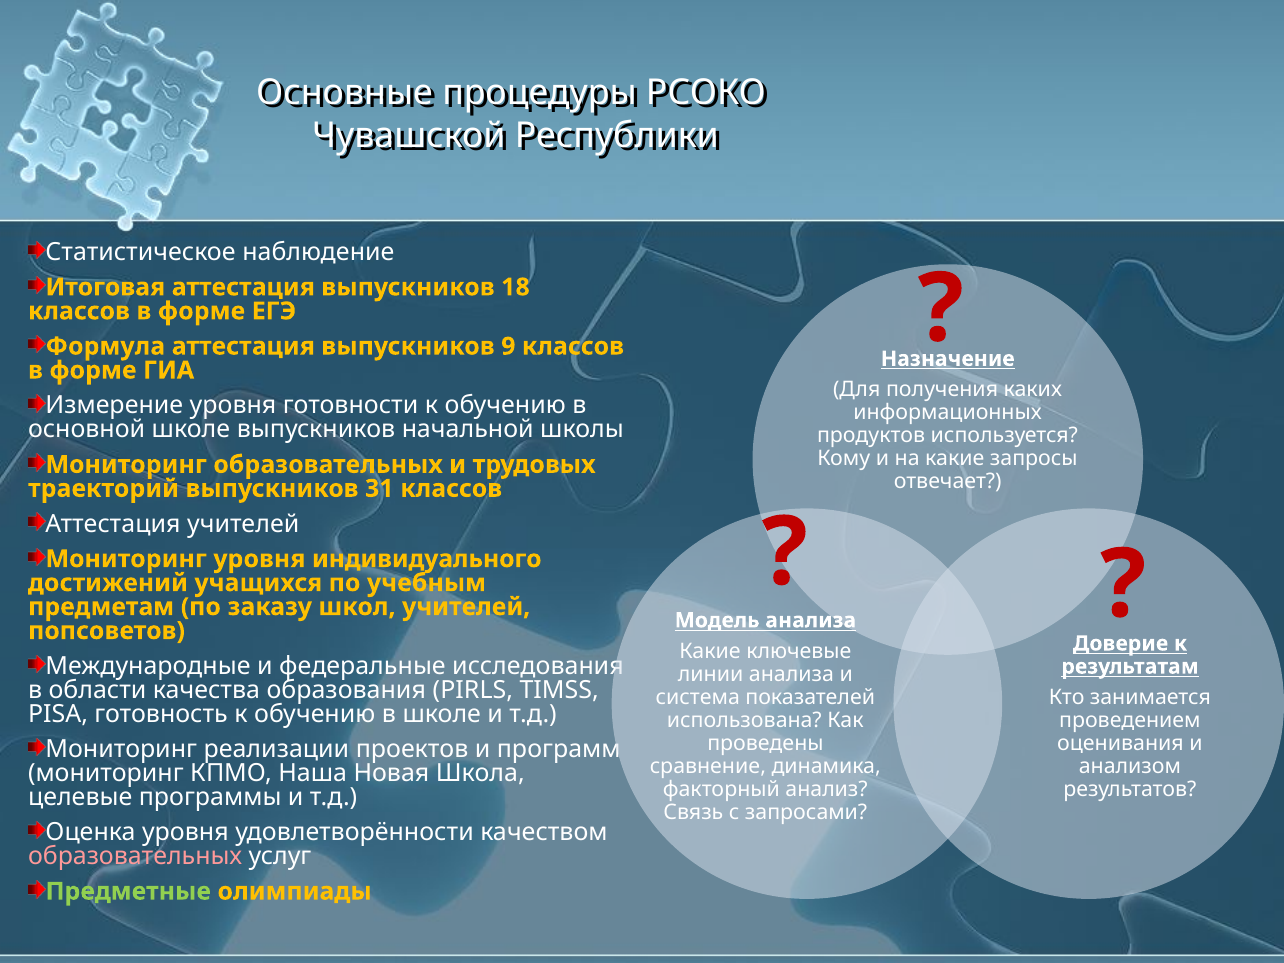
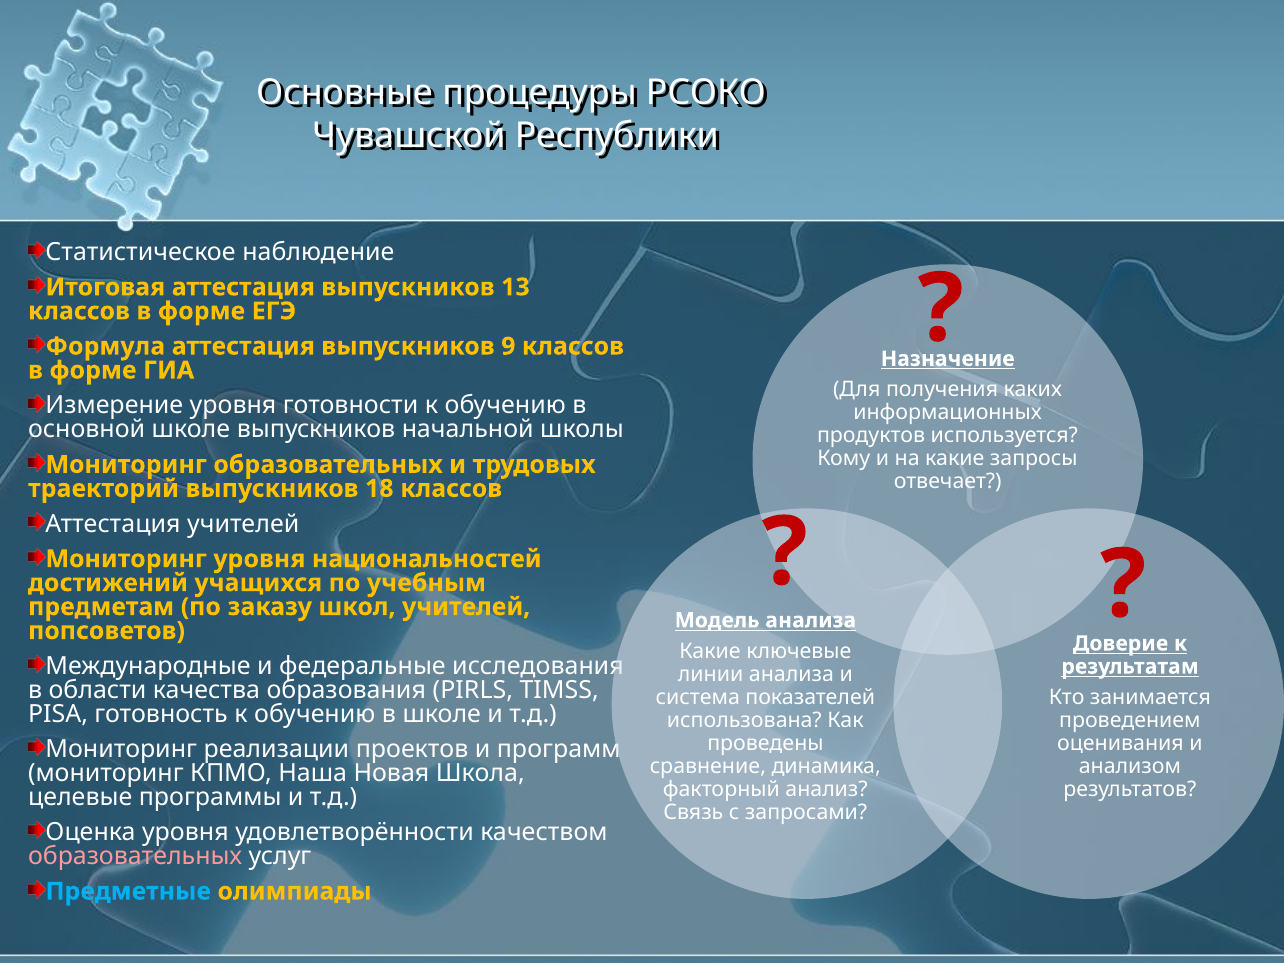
18: 18 -> 13
31: 31 -> 18
индивидуального: индивидуального -> национальностей
Предметные colour: light green -> light blue
